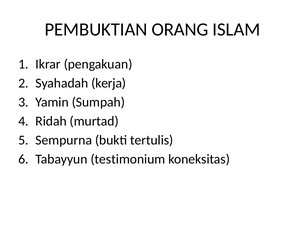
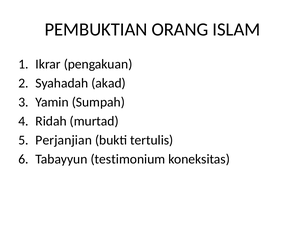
kerja: kerja -> akad
Sempurna: Sempurna -> Perjanjian
